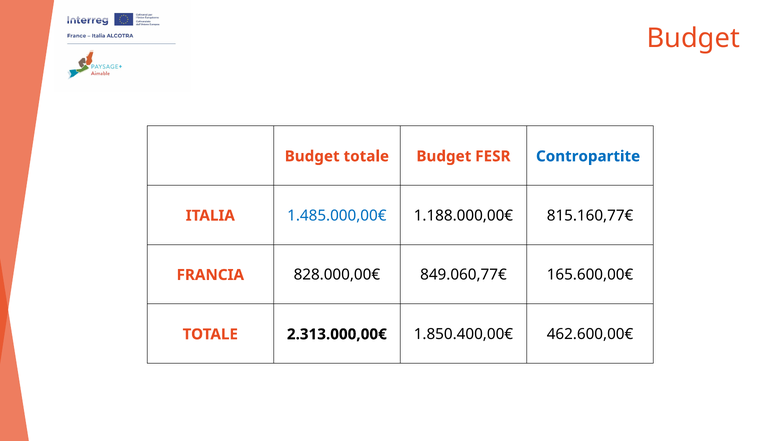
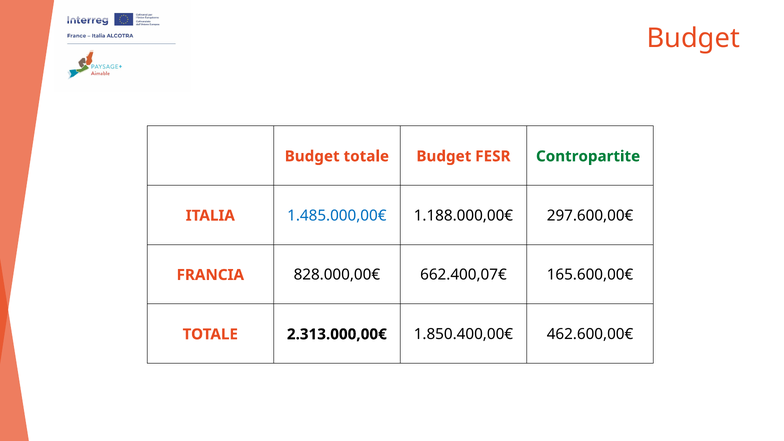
Contropartite colour: blue -> green
815.160,77€: 815.160,77€ -> 297.600,00€
849.060,77€: 849.060,77€ -> 662.400,07€
